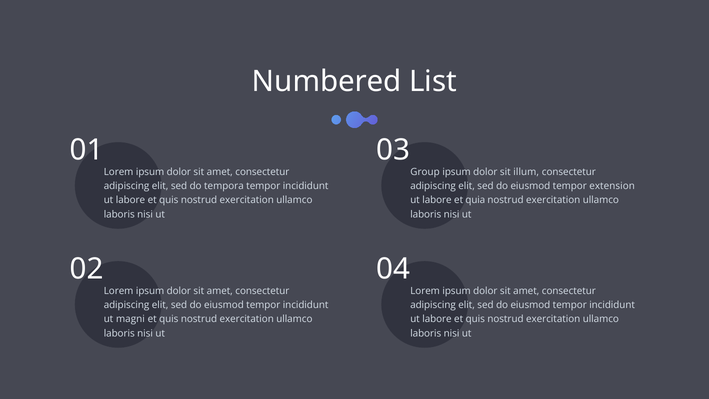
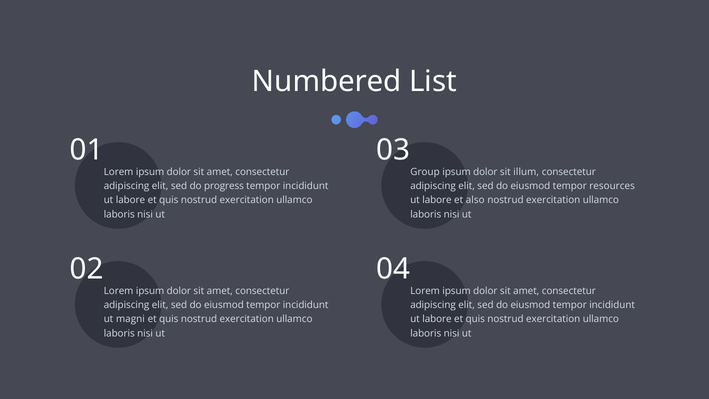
tempora: tempora -> progress
extension: extension -> resources
quia: quia -> also
